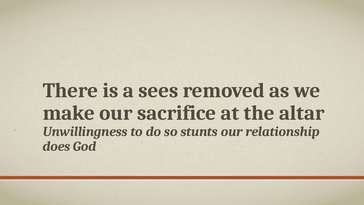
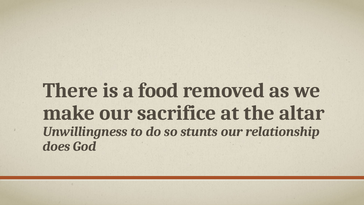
sees: sees -> food
